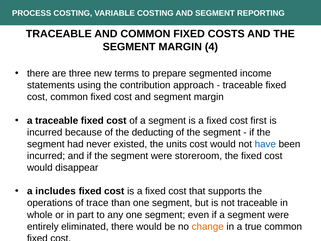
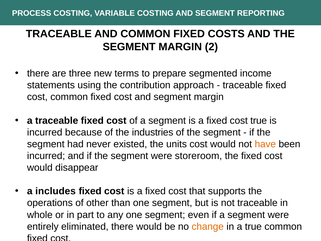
4: 4 -> 2
cost first: first -> true
deducting: deducting -> industries
have colour: blue -> orange
trace: trace -> other
